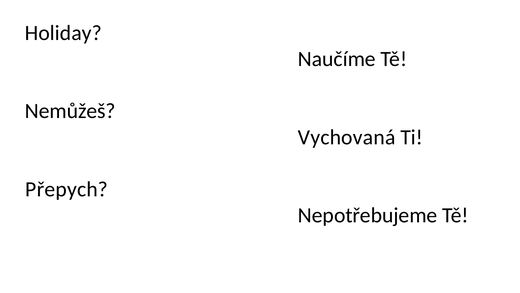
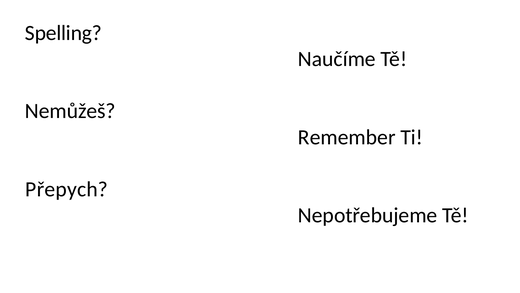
Holiday: Holiday -> Spelling
Vychovaná: Vychovaná -> Remember
